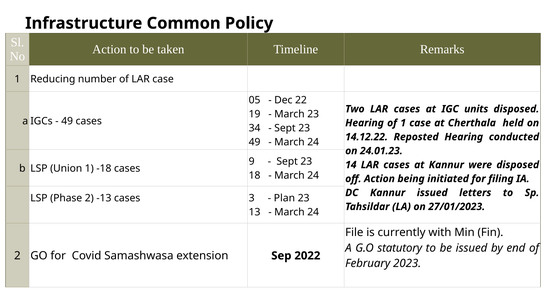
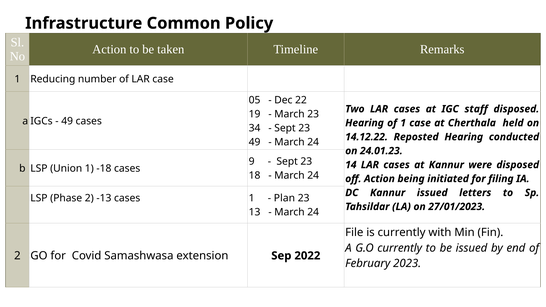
units: units -> staff
cases 3: 3 -> 1
G.O statutory: statutory -> currently
